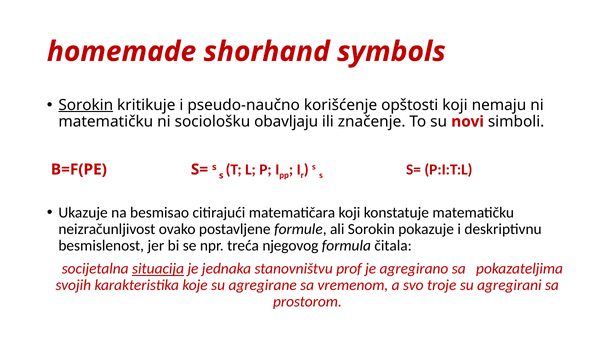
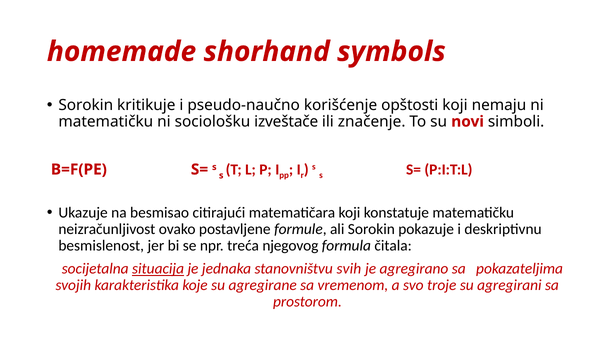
Sorokin at (86, 105) underline: present -> none
obavljaju: obavljaju -> izveštače
prof: prof -> svih
